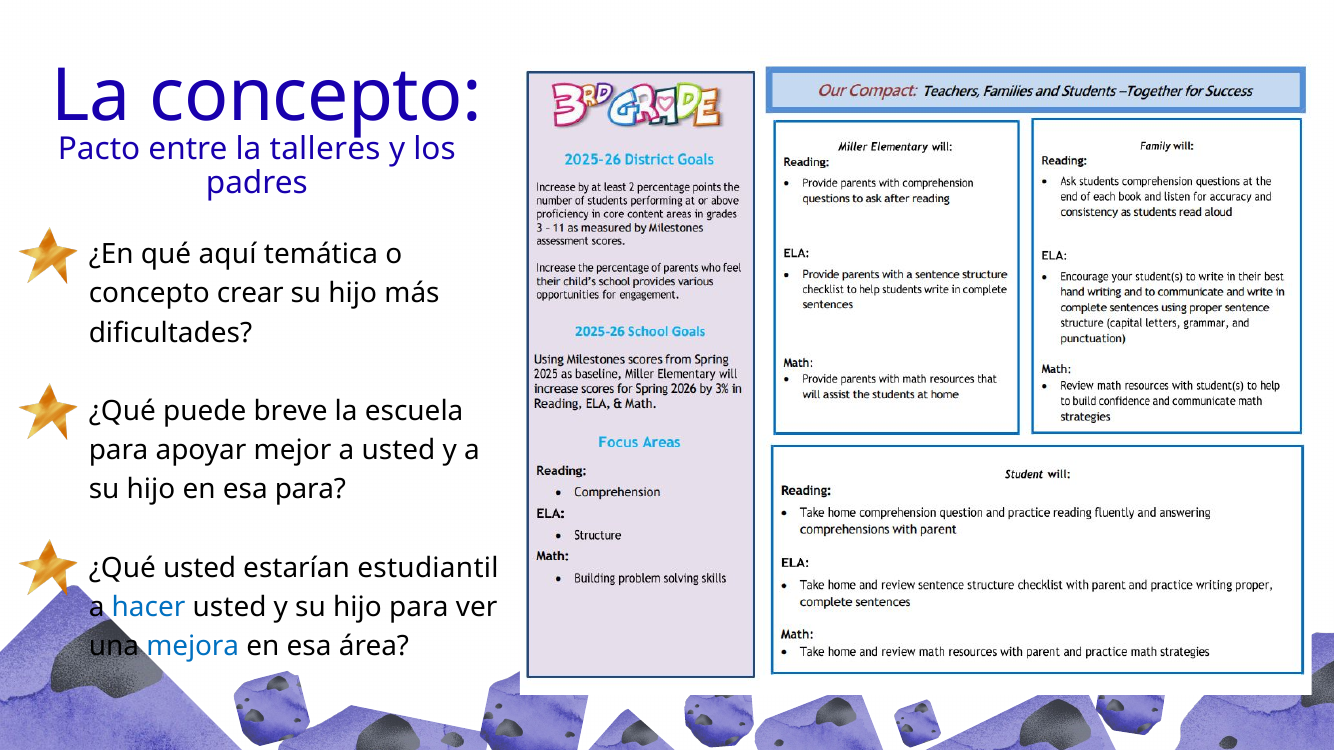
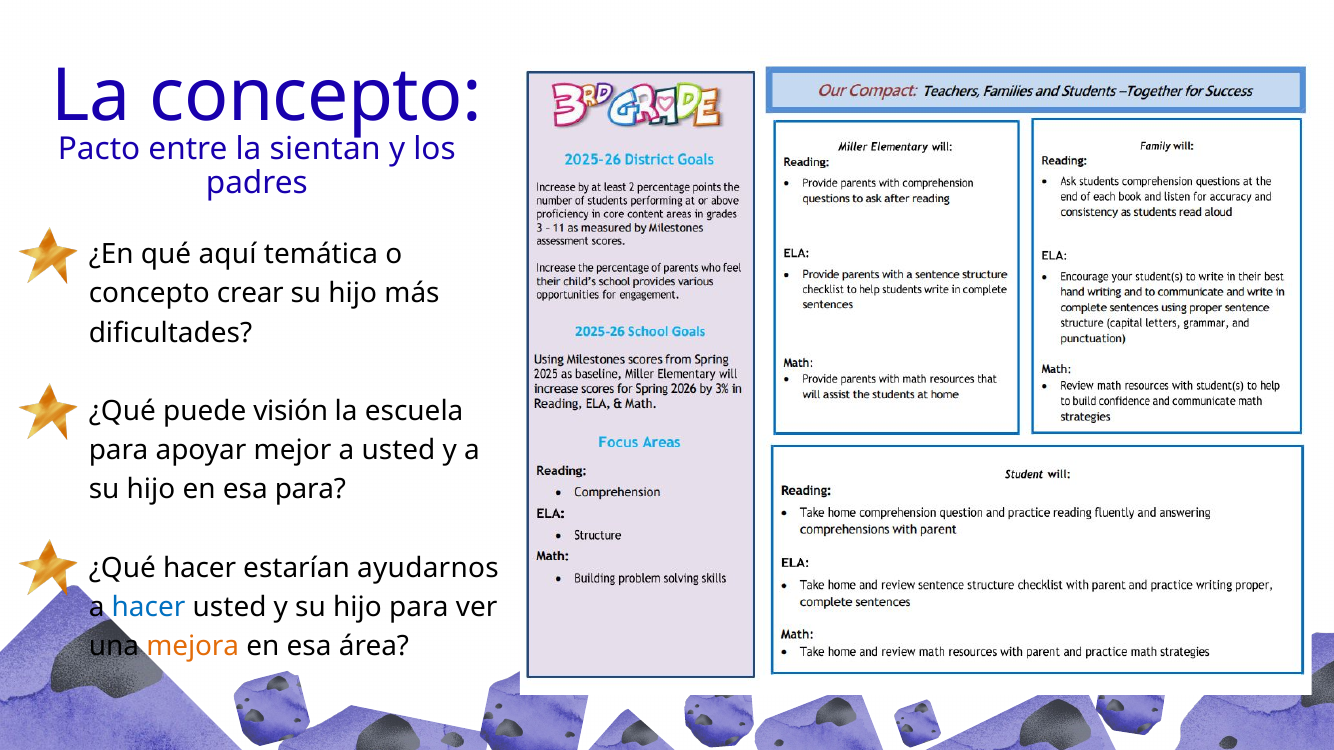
talleres: talleres -> sientan
breve: breve -> visión
¿Qué usted: usted -> hacer
estudiantil: estudiantil -> ayudarnos
mejora colour: blue -> orange
